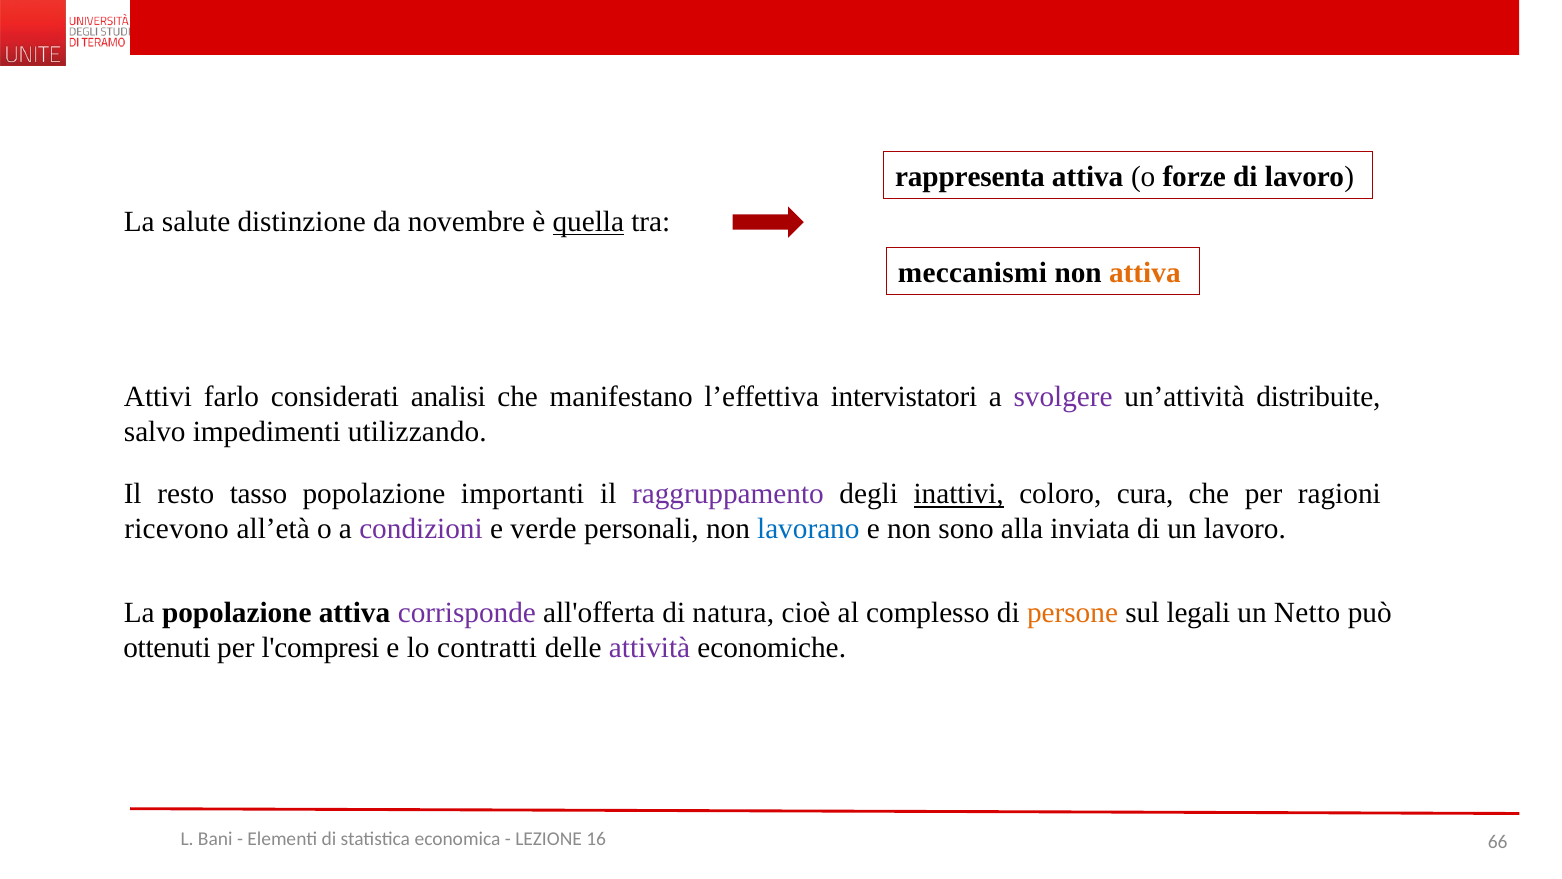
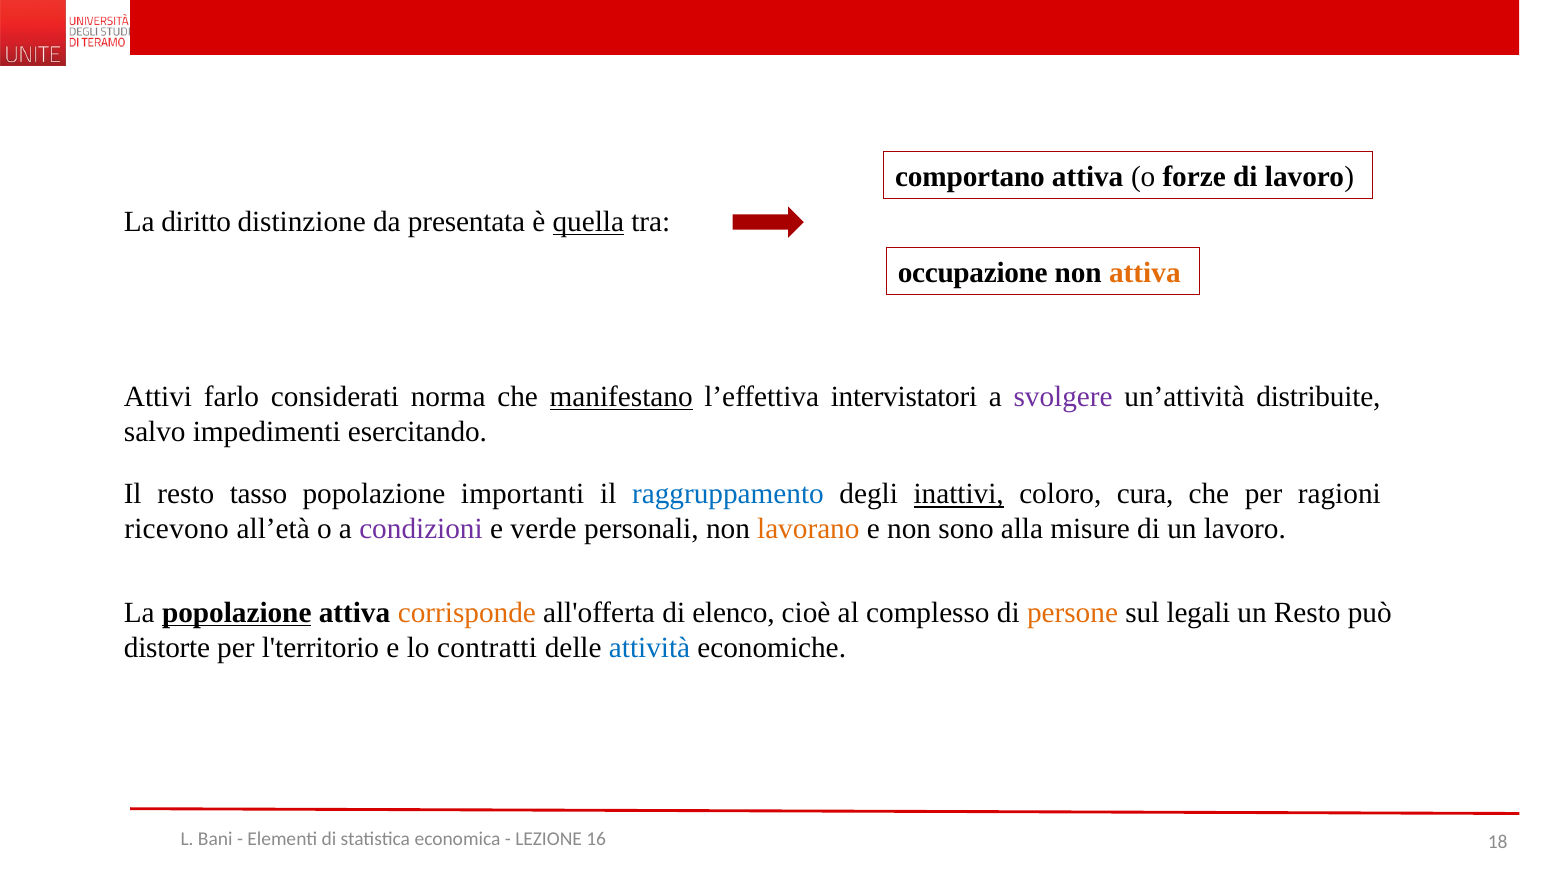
rappresenta: rappresenta -> comportano
salute: salute -> diritto
novembre: novembre -> presentata
meccanismi: meccanismi -> occupazione
analisi: analisi -> norma
manifestano underline: none -> present
utilizzando: utilizzando -> esercitando
raggruppamento colour: purple -> blue
lavorano colour: blue -> orange
inviata: inviata -> misure
popolazione at (237, 613) underline: none -> present
corrisponde colour: purple -> orange
natura: natura -> elenco
un Netto: Netto -> Resto
ottenuti: ottenuti -> distorte
l'compresi: l'compresi -> l'territorio
attività colour: purple -> blue
66: 66 -> 18
